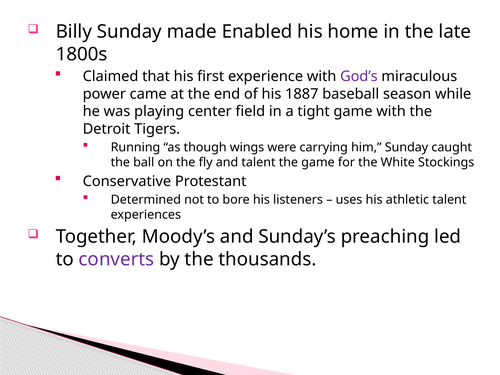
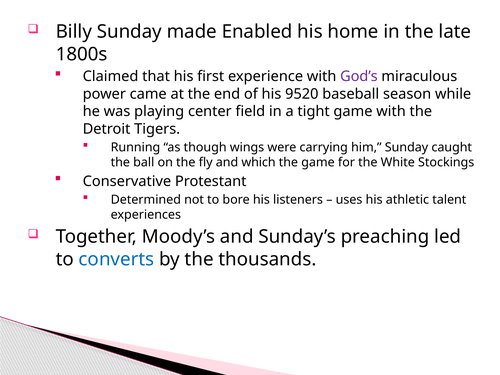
1887: 1887 -> 9520
and talent: talent -> which
converts colour: purple -> blue
